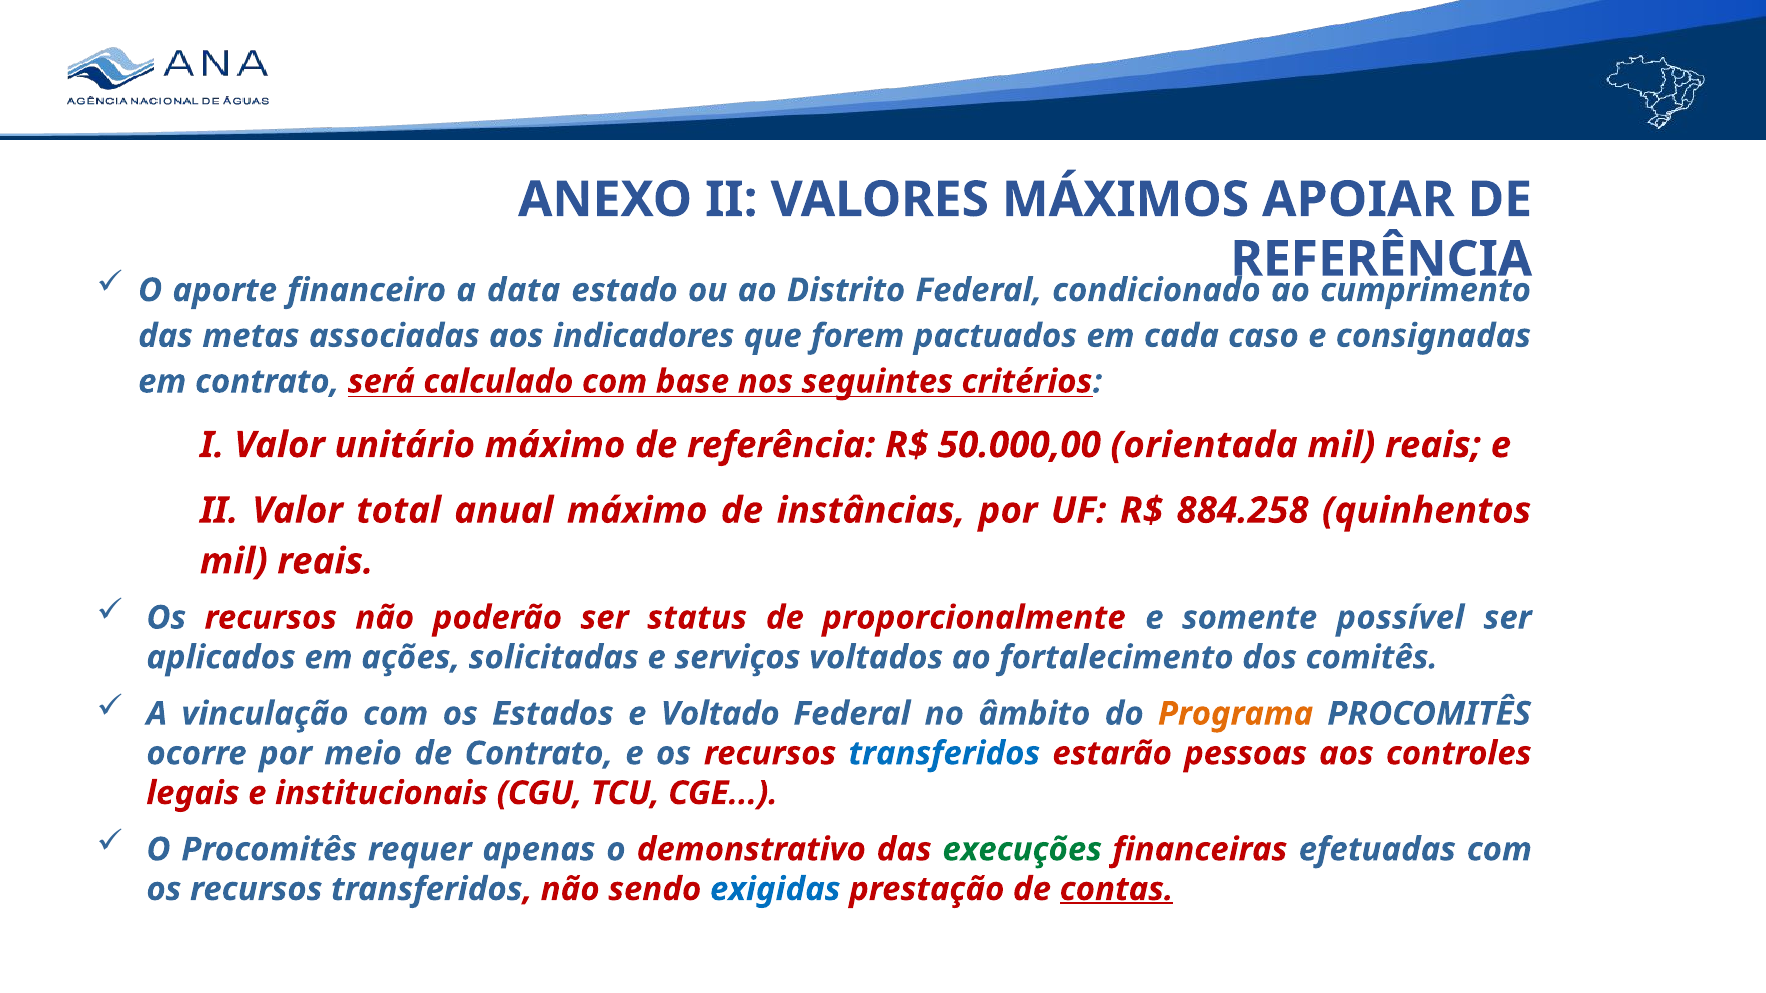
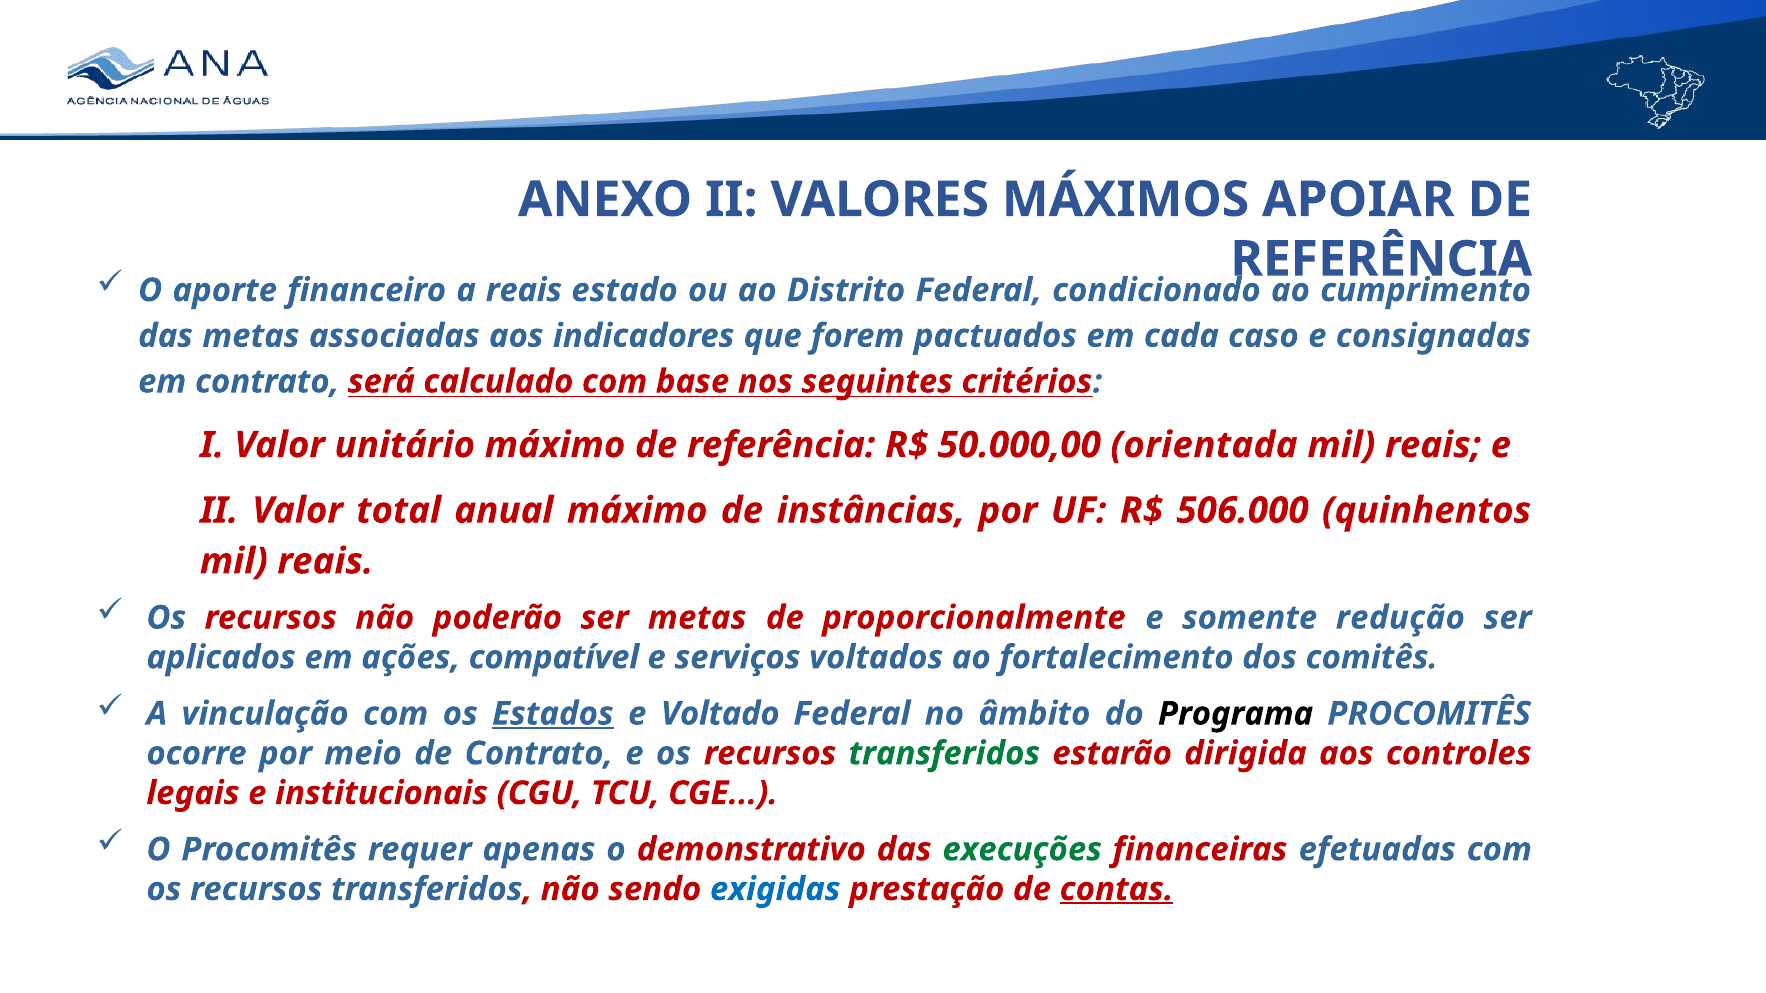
a data: data -> reais
884.258: 884.258 -> 506.000
ser status: status -> metas
possível: possível -> redução
solicitadas: solicitadas -> compatível
Estados underline: none -> present
Programa colour: orange -> black
transferidos at (944, 754) colour: blue -> green
pessoas: pessoas -> dirigida
